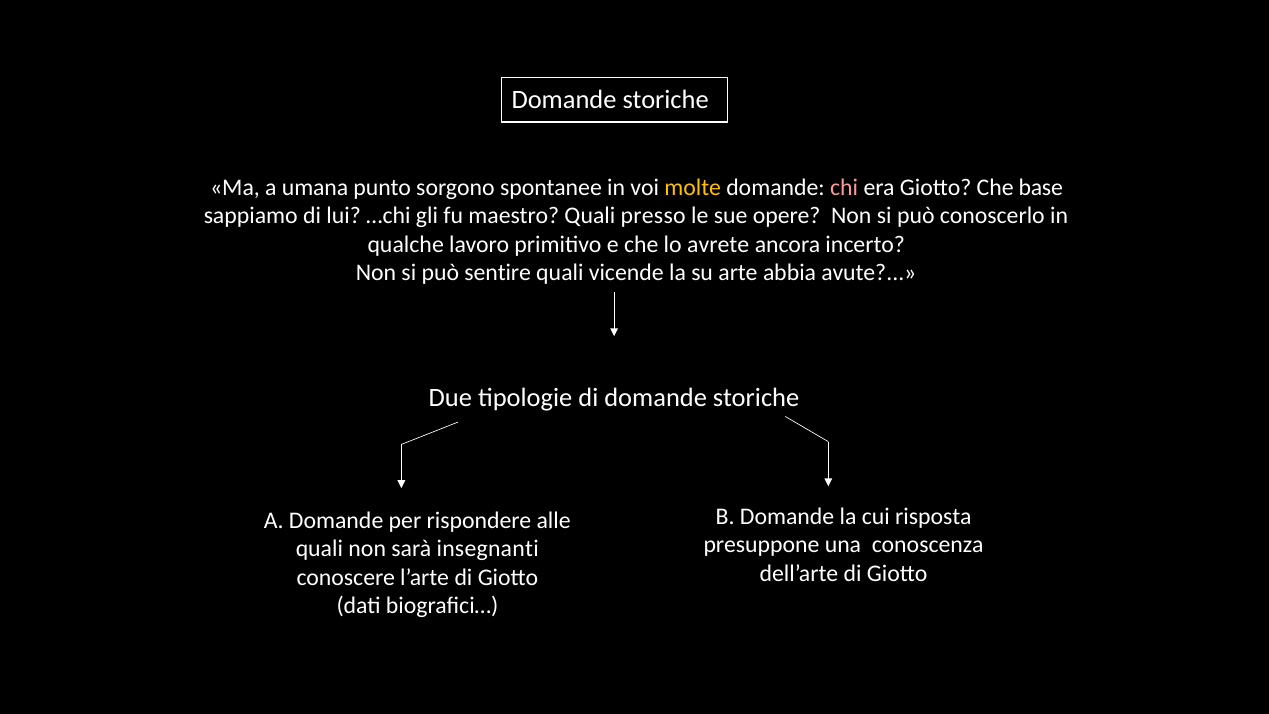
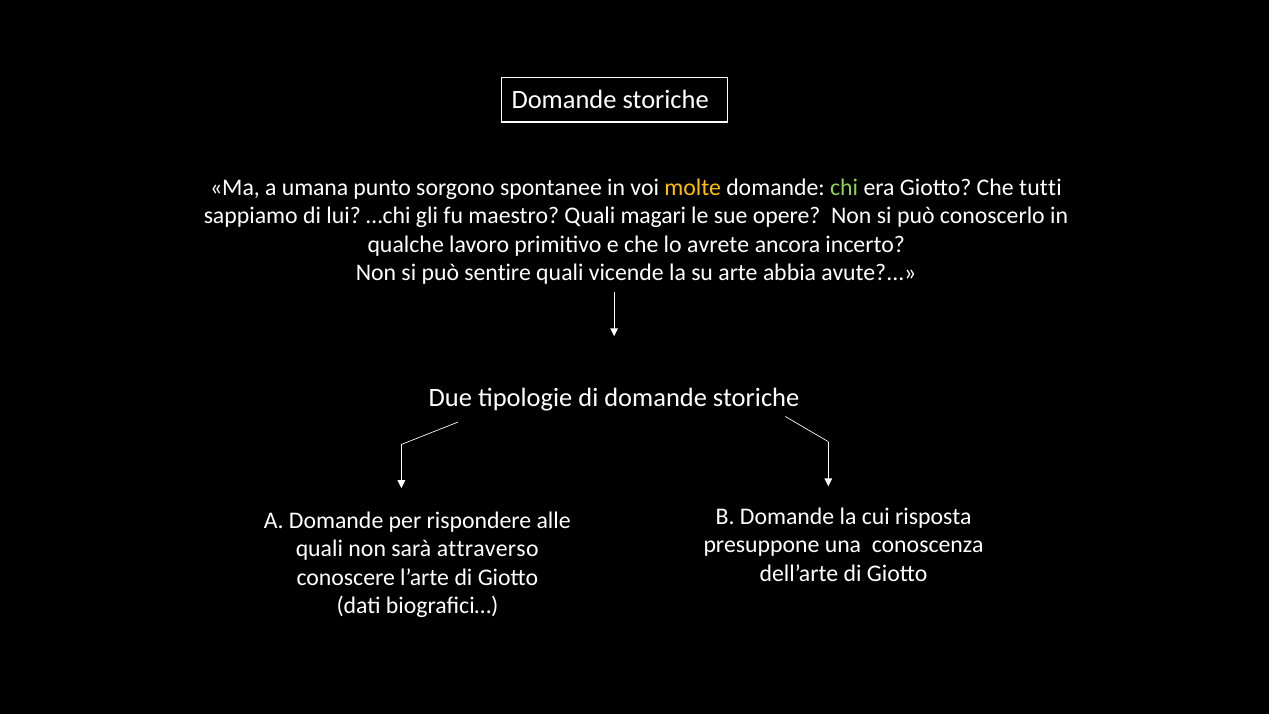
chi colour: pink -> light green
base: base -> tutti
presso: presso -> magari
insegnanti: insegnanti -> attraverso
